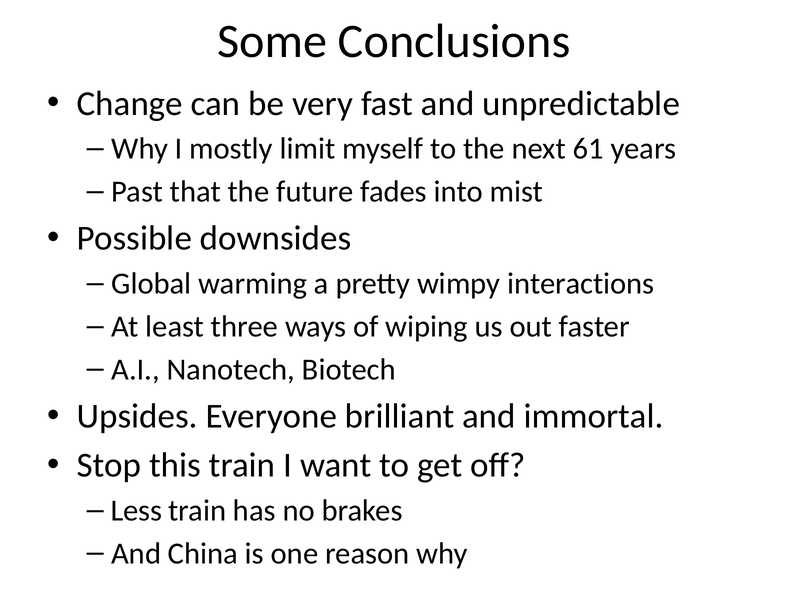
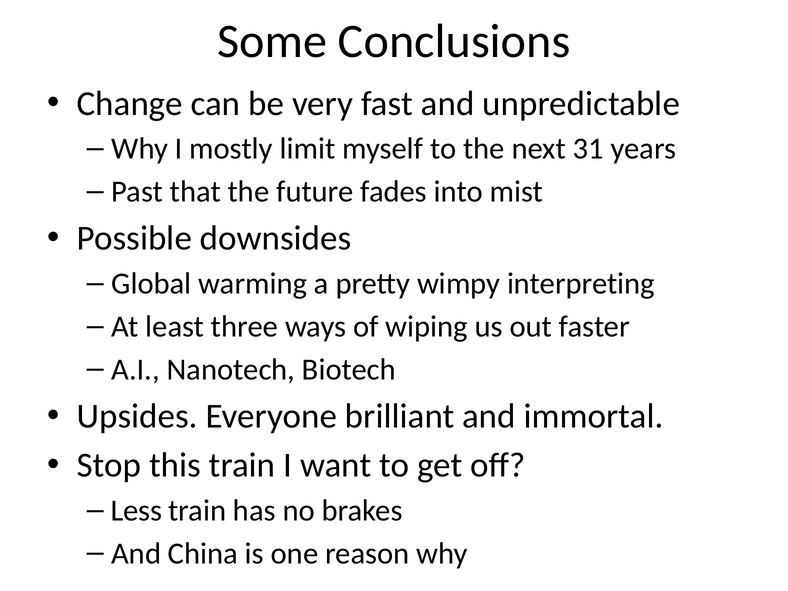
61: 61 -> 31
interactions: interactions -> interpreting
